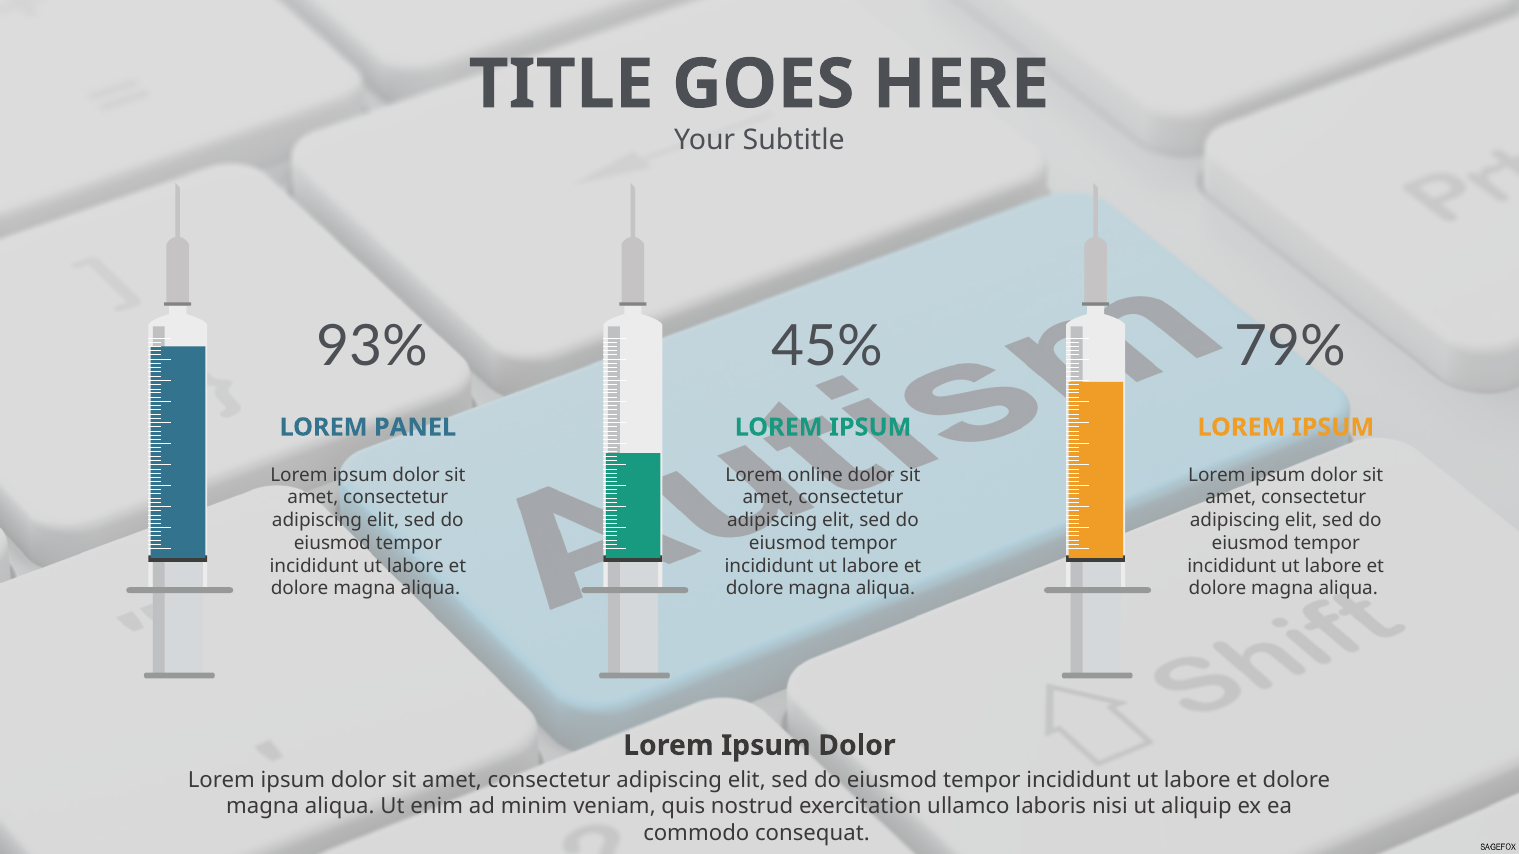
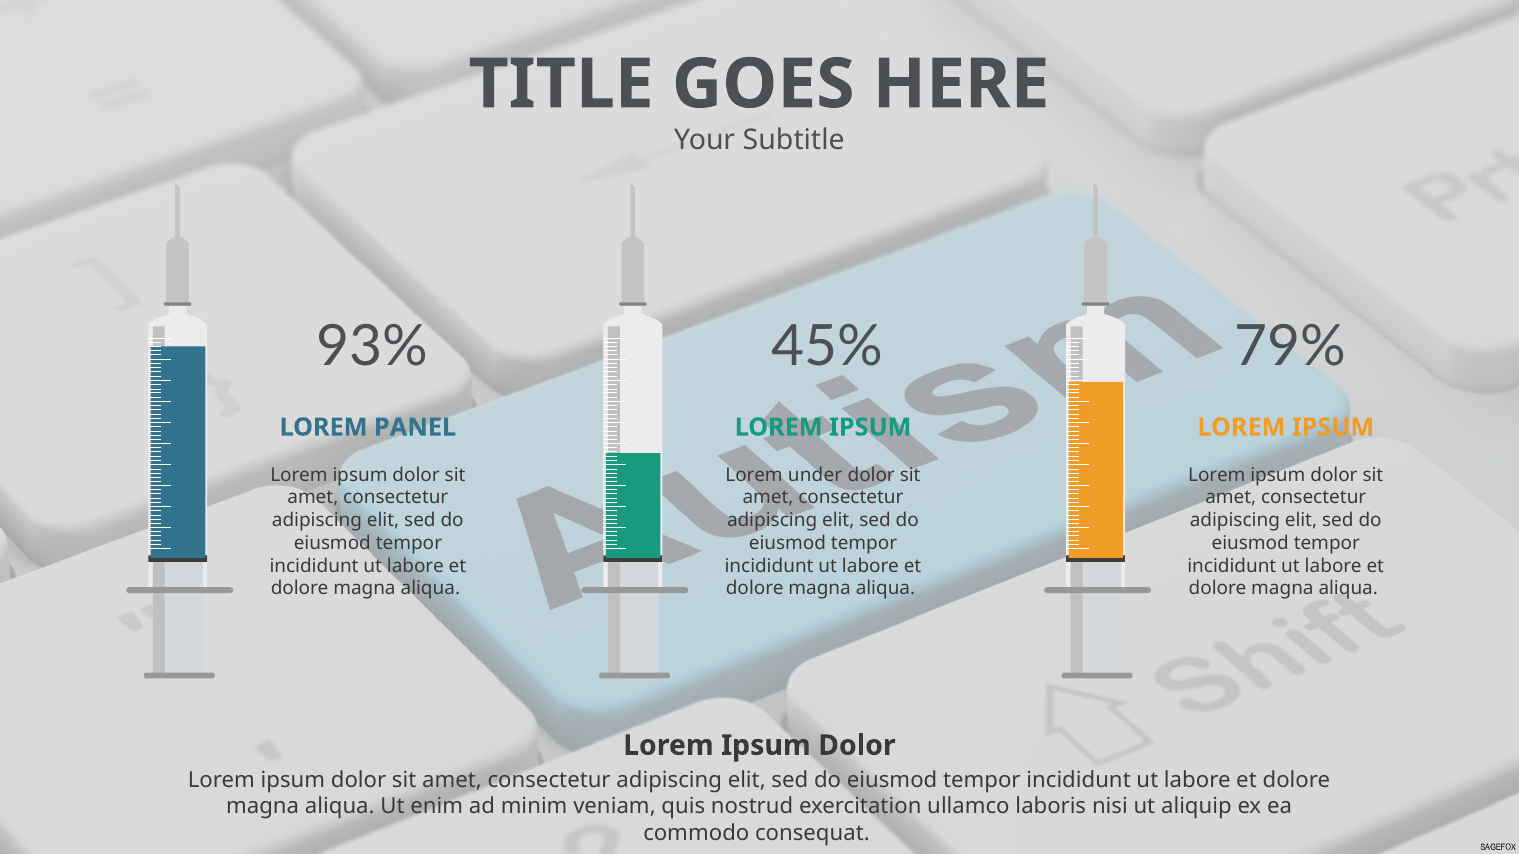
online: online -> under
